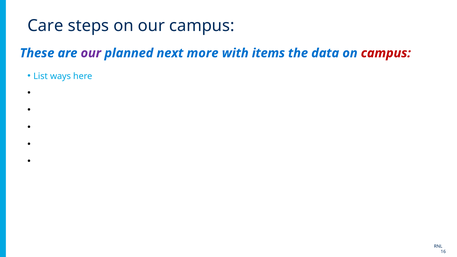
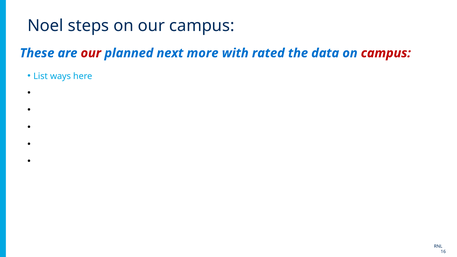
Care: Care -> Noel
our at (91, 53) colour: purple -> red
items: items -> rated
